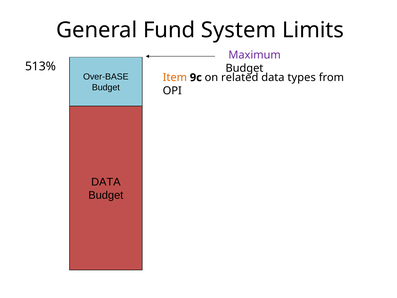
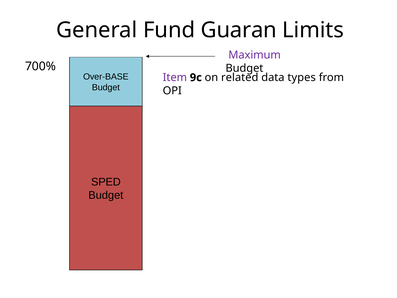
System: System -> Guaran
513%: 513% -> 700%
Item colour: orange -> purple
DATA at (106, 182): DATA -> SPED
